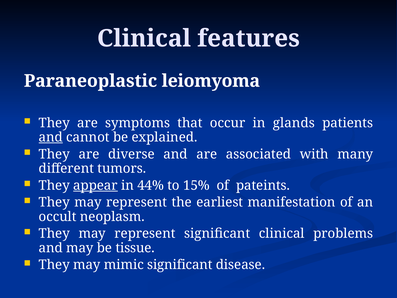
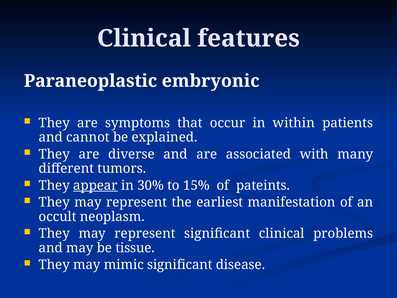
leiomyoma: leiomyoma -> embryonic
glands: glands -> within
and at (51, 137) underline: present -> none
44%: 44% -> 30%
